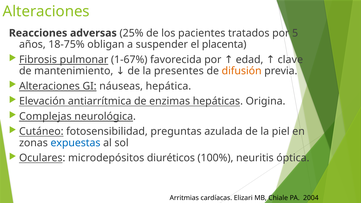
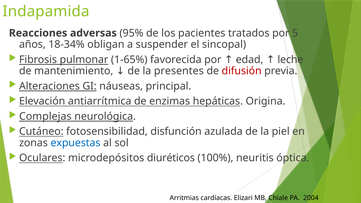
Alteraciones at (46, 11): Alteraciones -> Indapamida
25%: 25% -> 95%
18-75%: 18-75% -> 18-34%
placenta: placenta -> sincopal
1-67%: 1-67% -> 1-65%
clave: clave -> leche
difusión colour: orange -> red
hepática: hepática -> principal
preguntas: preguntas -> disfunción
